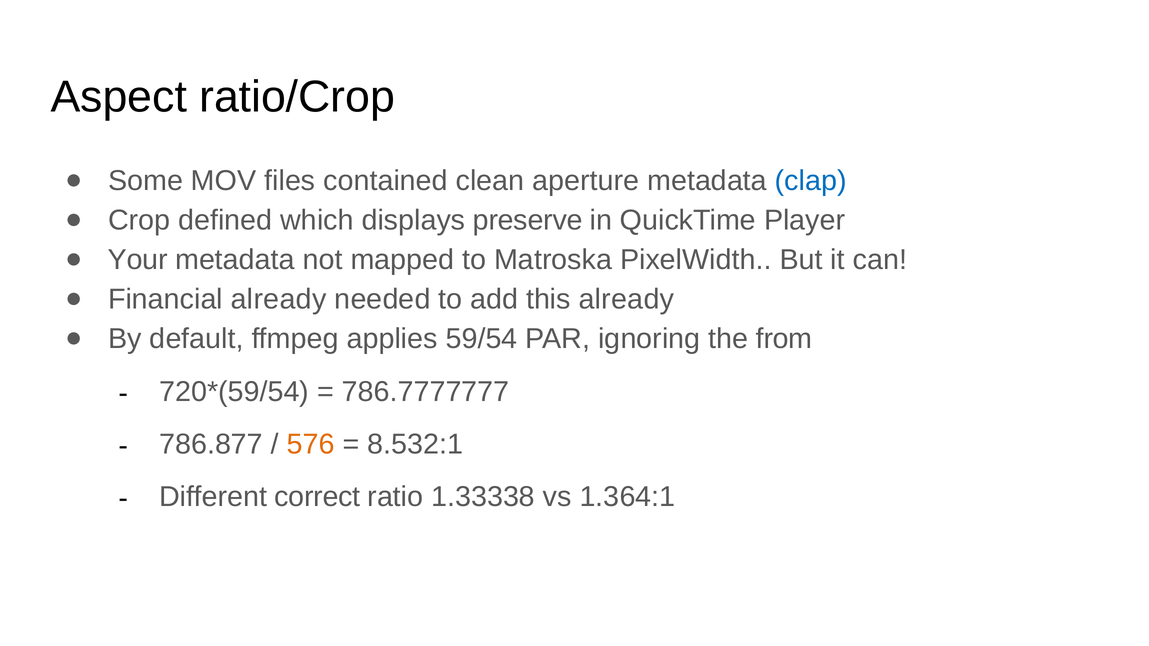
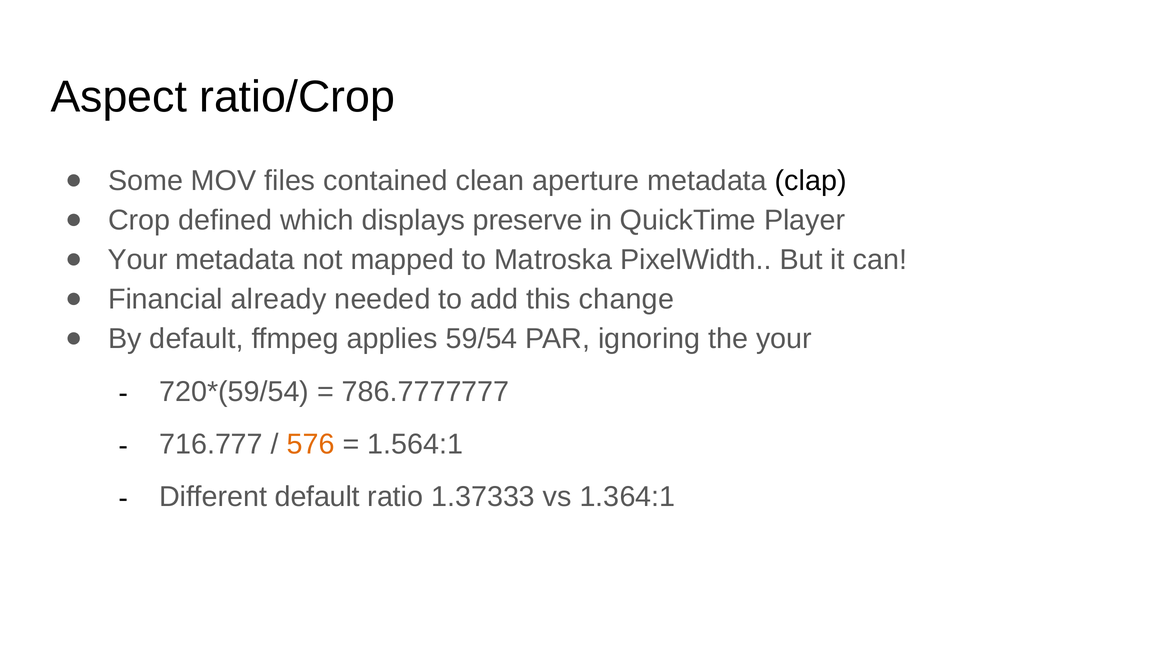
clap colour: blue -> black
this already: already -> change
the from: from -> your
786.877: 786.877 -> 716.777
8.532:1: 8.532:1 -> 1.564:1
Different correct: correct -> default
1.33338: 1.33338 -> 1.37333
